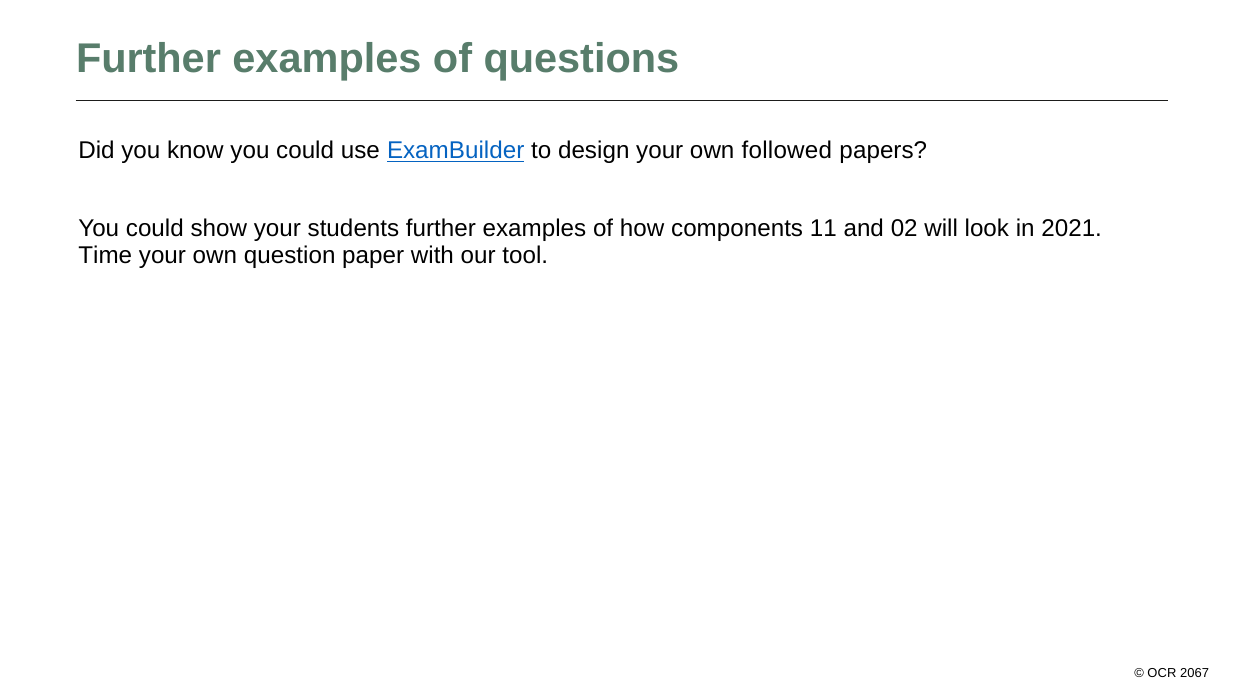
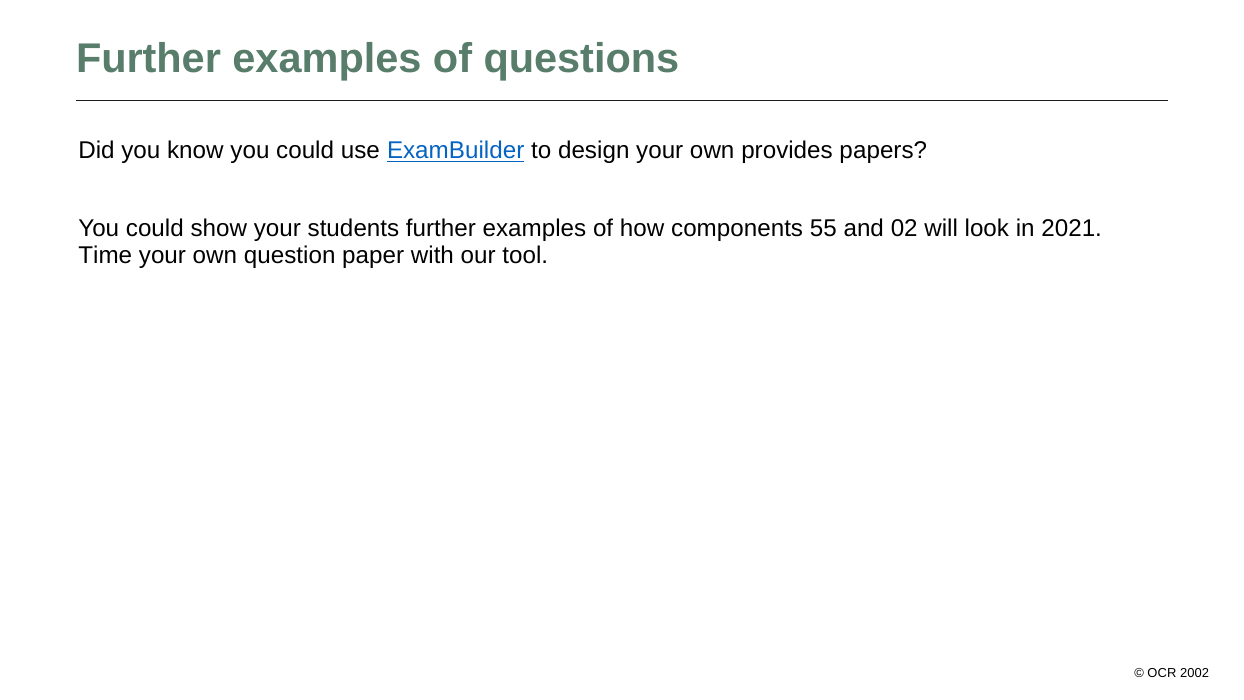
followed: followed -> provides
11: 11 -> 55
2067: 2067 -> 2002
